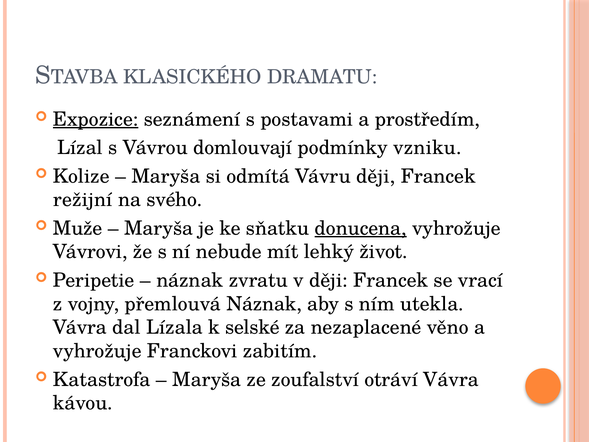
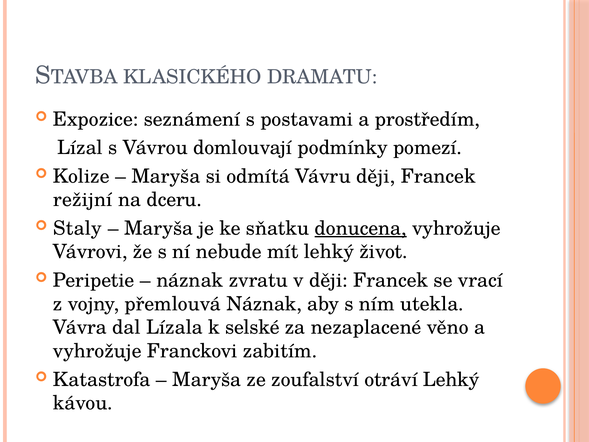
Expozice underline: present -> none
vzniku: vzniku -> pomezí
svého: svého -> dceru
Muže: Muže -> Staly
otráví Vávra: Vávra -> Lehký
